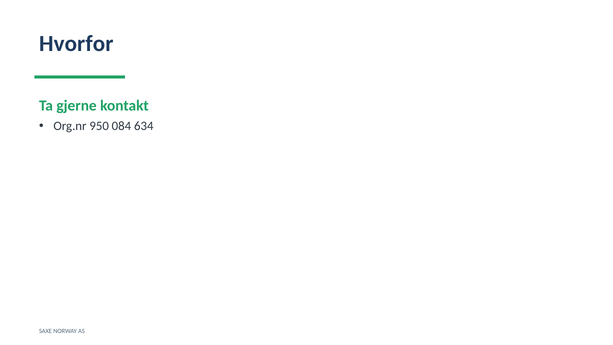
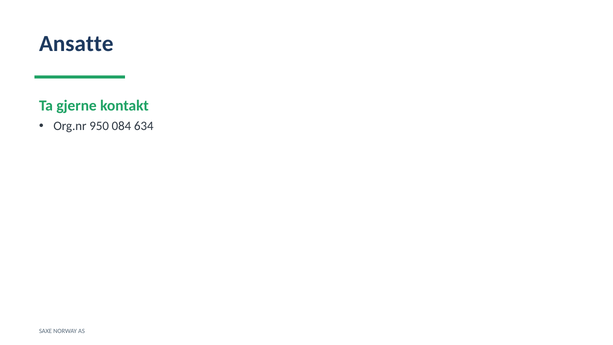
Hvorfor: Hvorfor -> Ansatte
